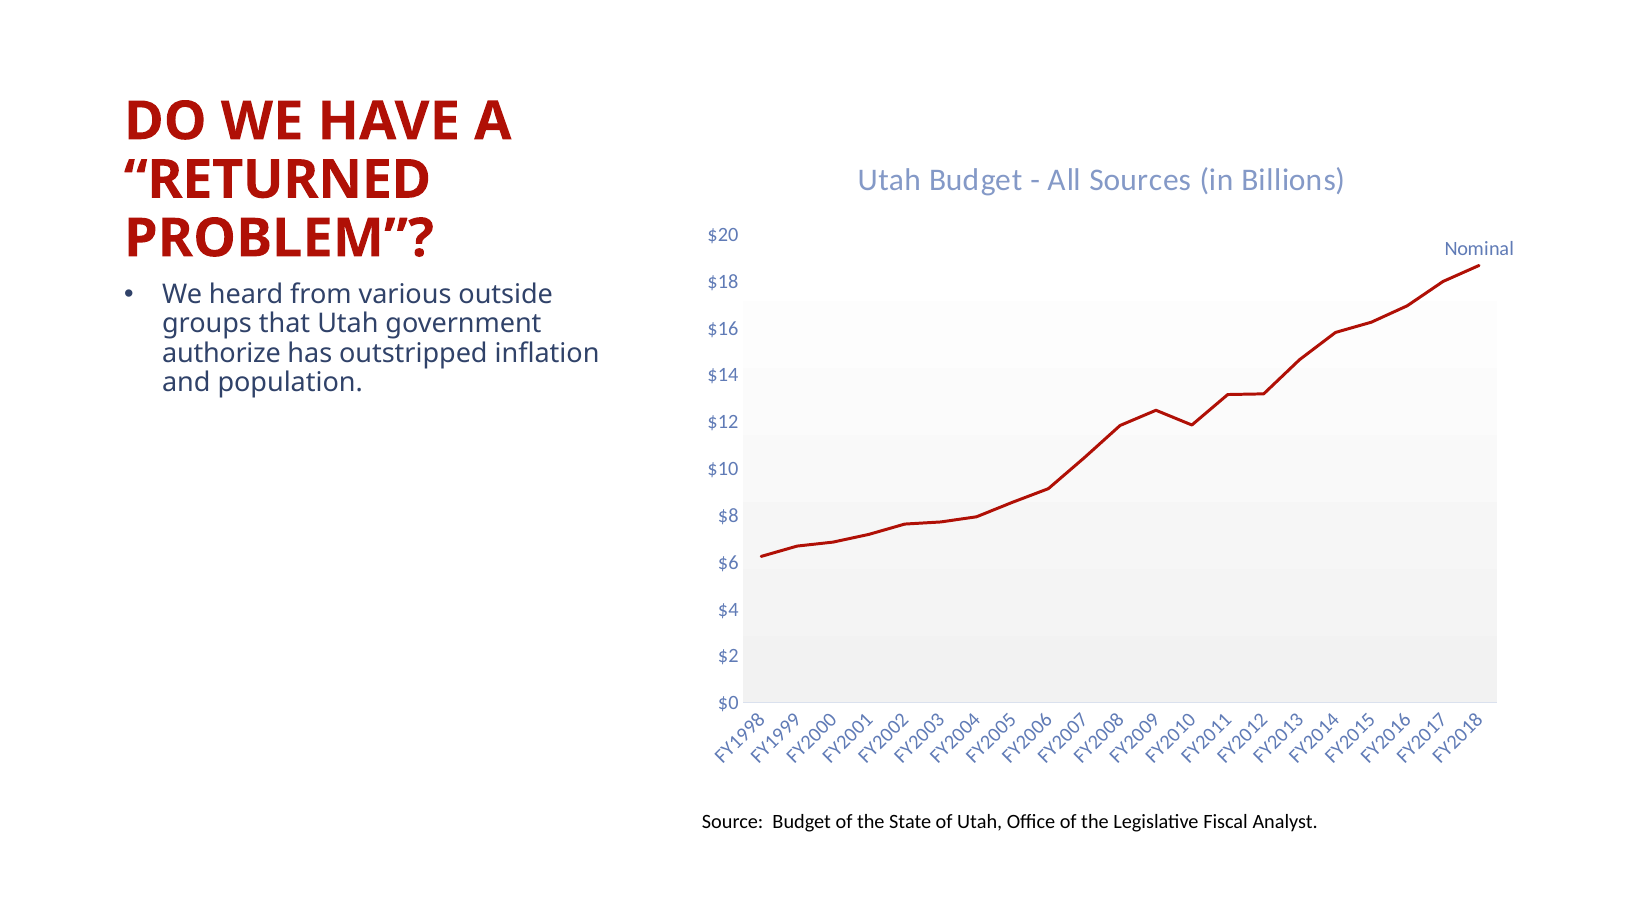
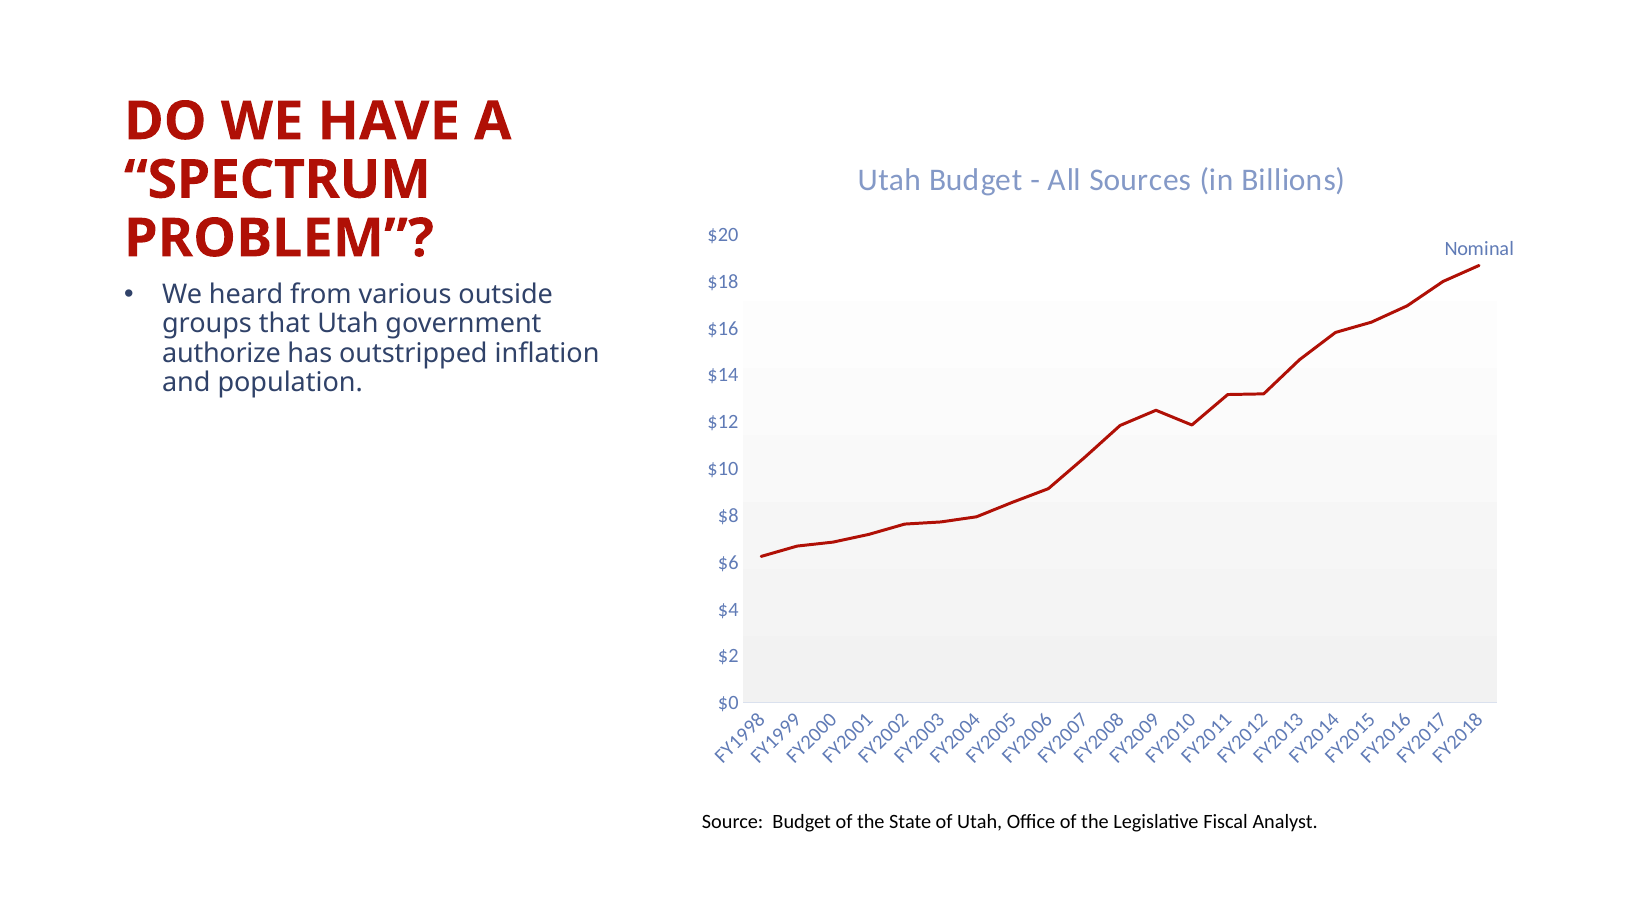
RETURNED: RETURNED -> SPECTRUM
